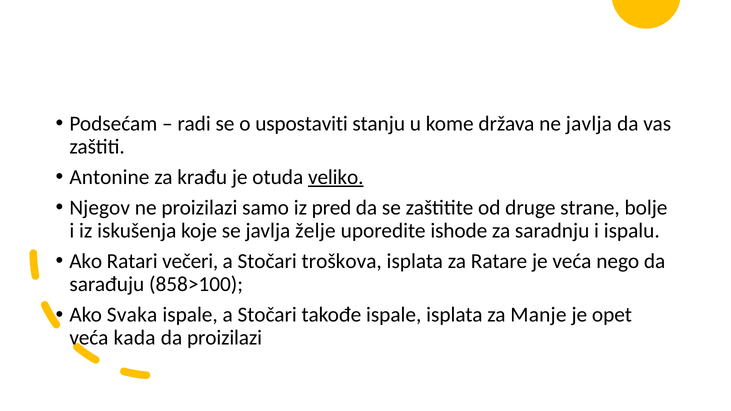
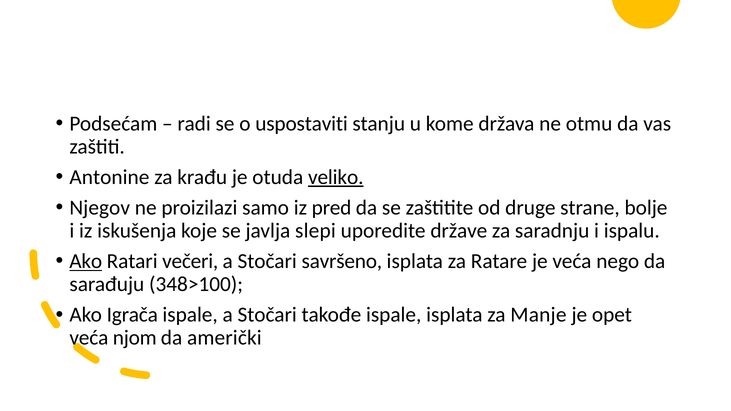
ne javlja: javlja -> otmu
želje: želje -> slepi
ishode: ishode -> države
Ako at (86, 261) underline: none -> present
troškova: troškova -> savršeno
858>100: 858>100 -> 348>100
Svaka: Svaka -> Igrača
kada: kada -> njom
da proizilazi: proizilazi -> američki
